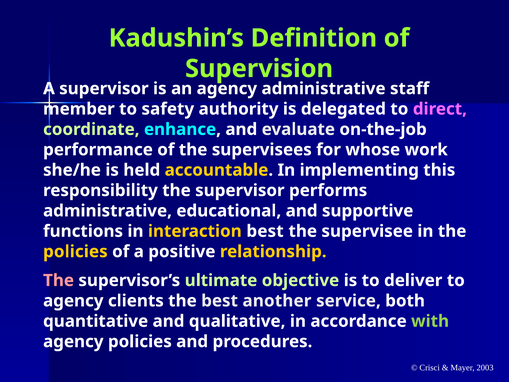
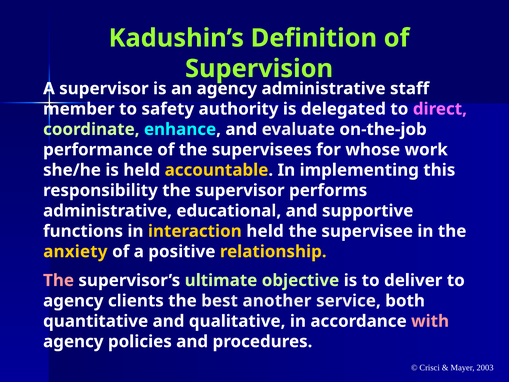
interaction best: best -> held
policies at (75, 251): policies -> anxiety
with colour: light green -> pink
